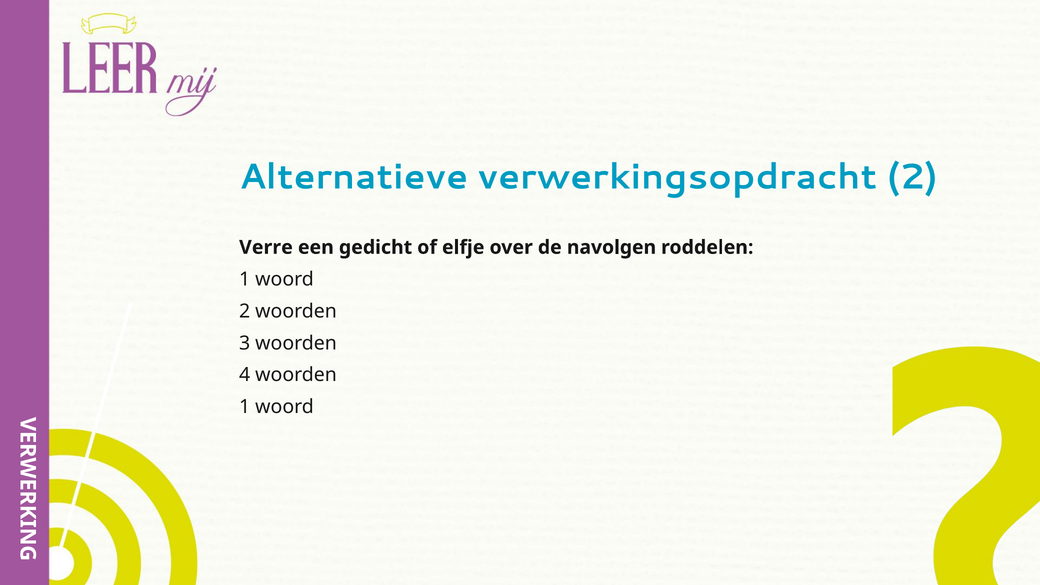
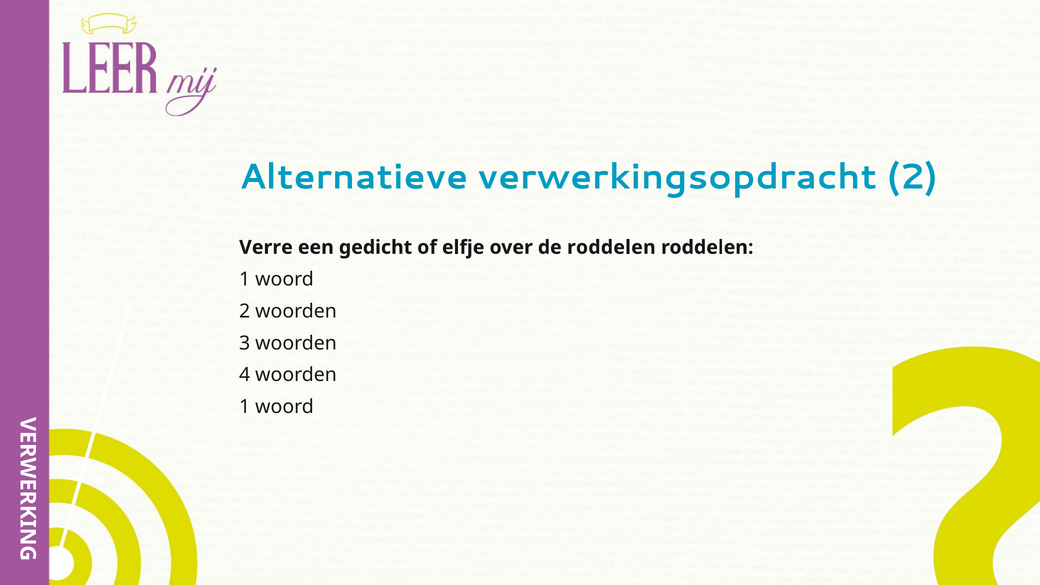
de navolgen: navolgen -> roddelen
